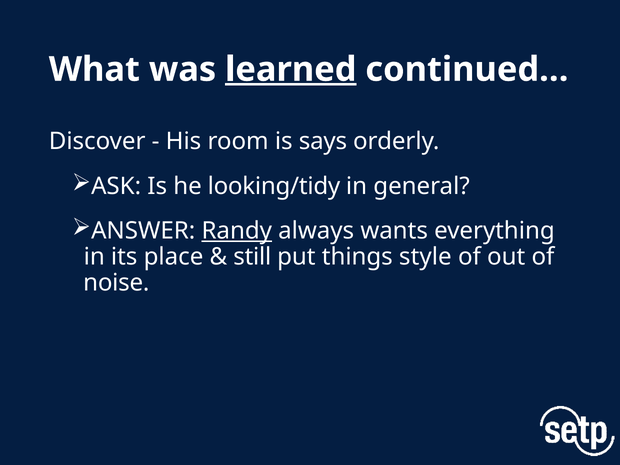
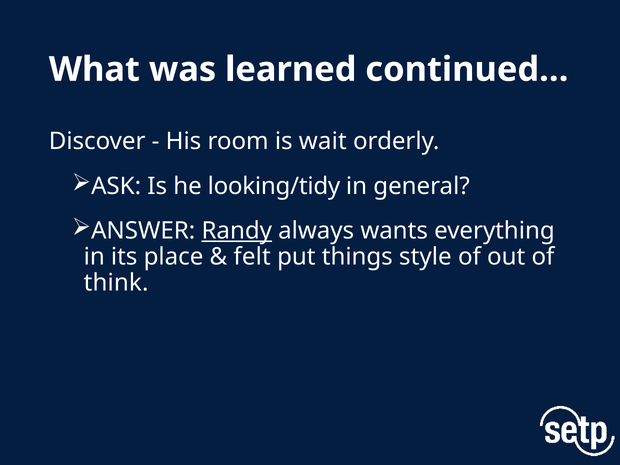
learned underline: present -> none
says: says -> wait
still: still -> felt
noise: noise -> think
